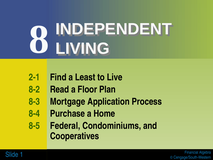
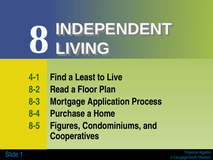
2-1: 2-1 -> 4-1
Federal: Federal -> Figures
